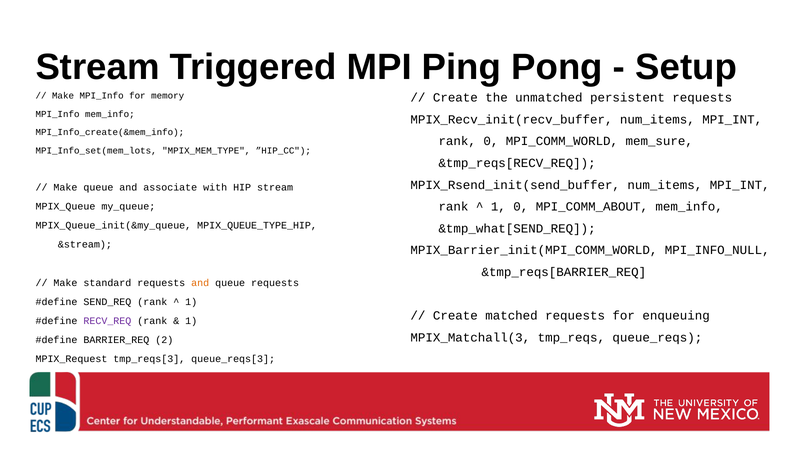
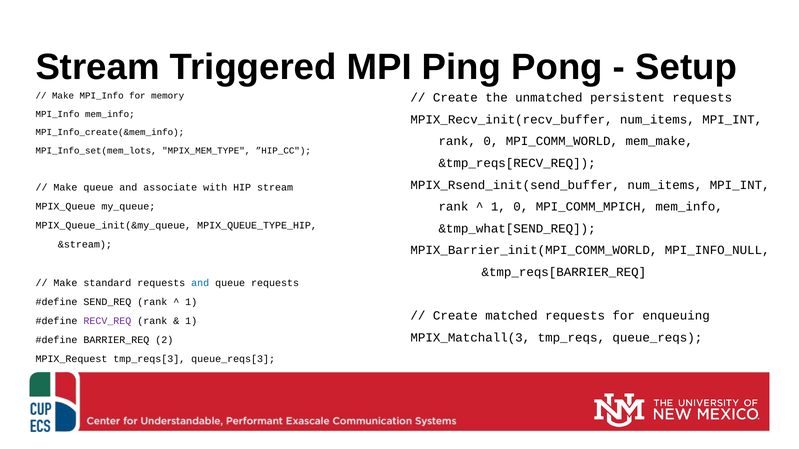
mem_sure: mem_sure -> mem_make
MPI_COMM_ABOUT: MPI_COMM_ABOUT -> MPI_COMM_MPICH
and at (200, 283) colour: orange -> blue
